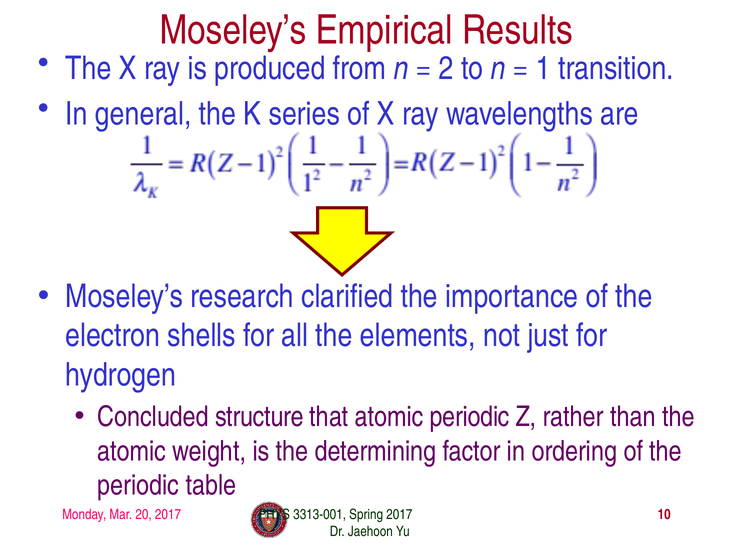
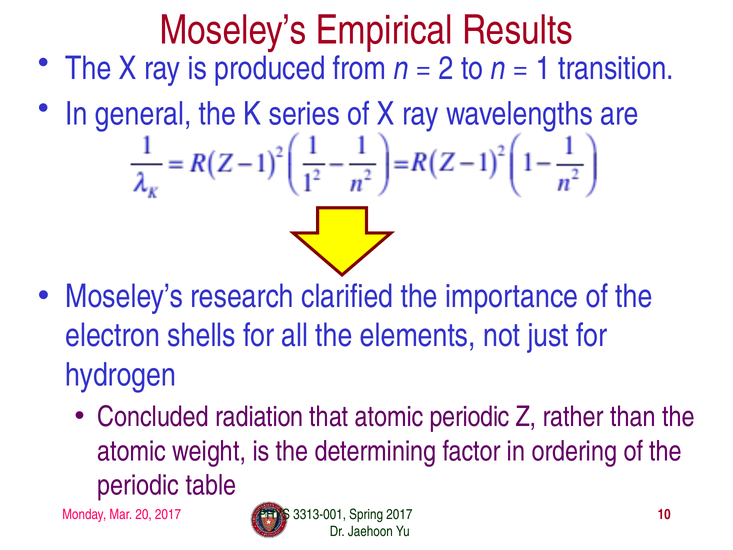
structure: structure -> radiation
